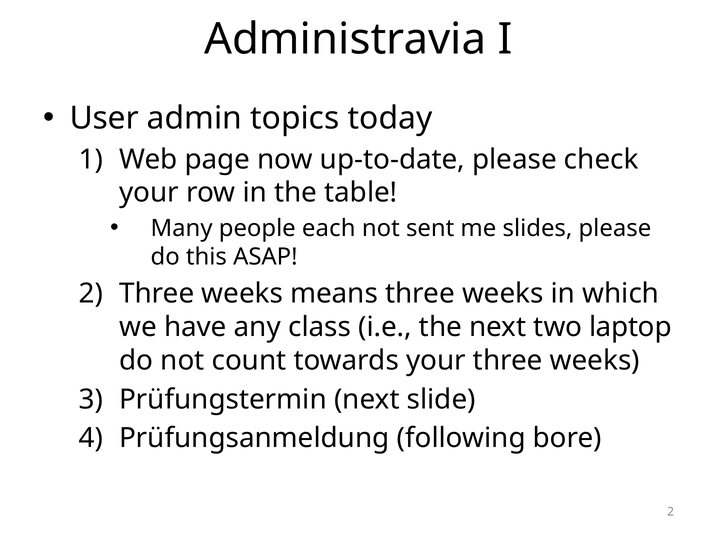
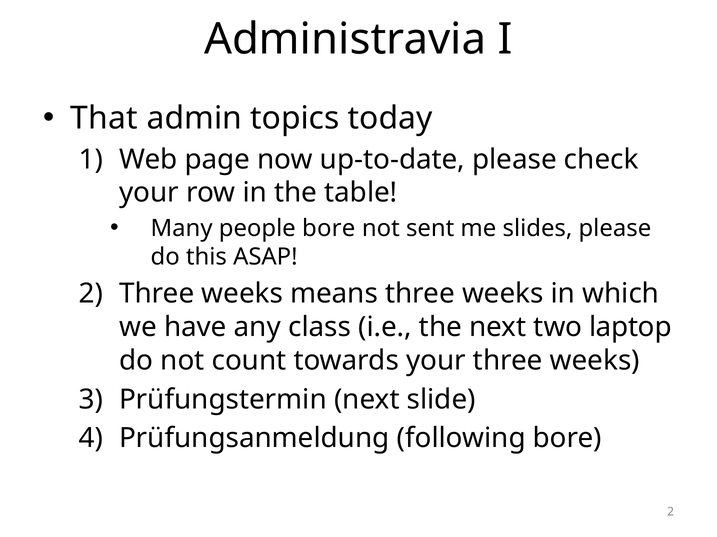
User: User -> That
people each: each -> bore
